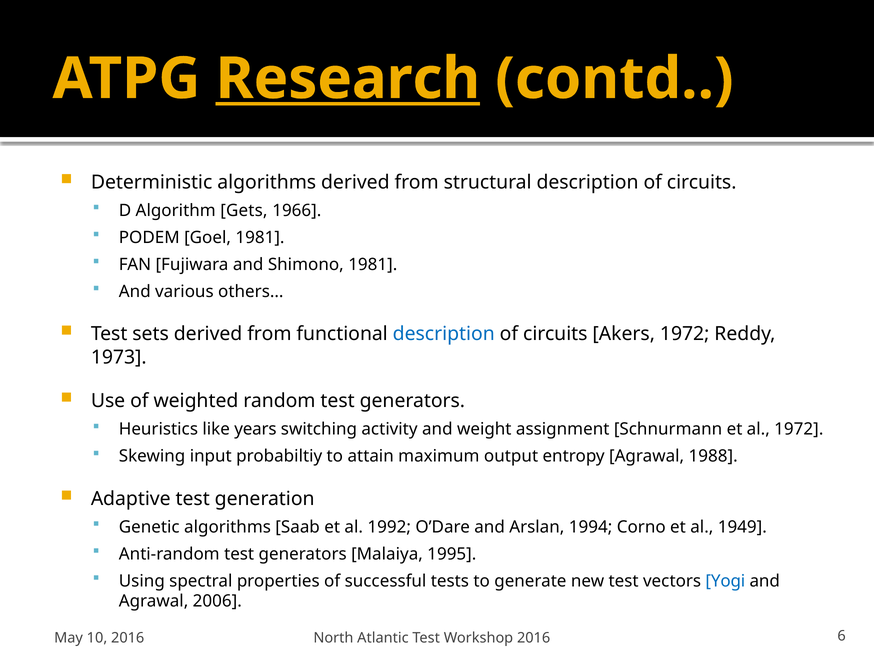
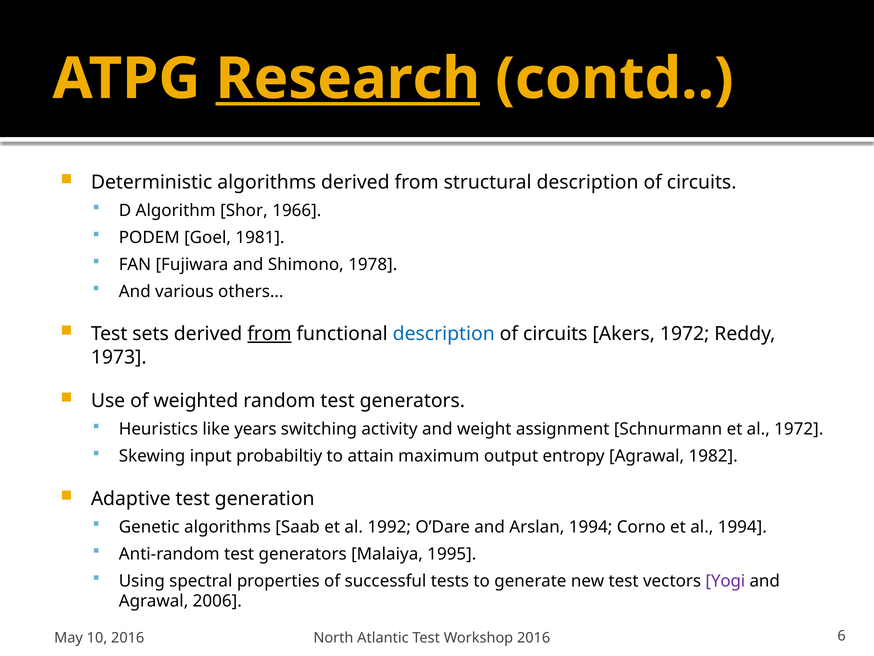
Gets: Gets -> Shor
Shimono 1981: 1981 -> 1978
from at (269, 334) underline: none -> present
1988: 1988 -> 1982
al 1949: 1949 -> 1994
Yogi colour: blue -> purple
